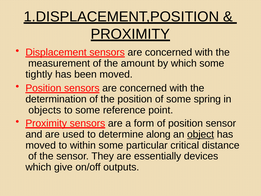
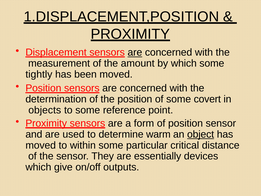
are at (135, 52) underline: none -> present
spring: spring -> covert
along: along -> warm
